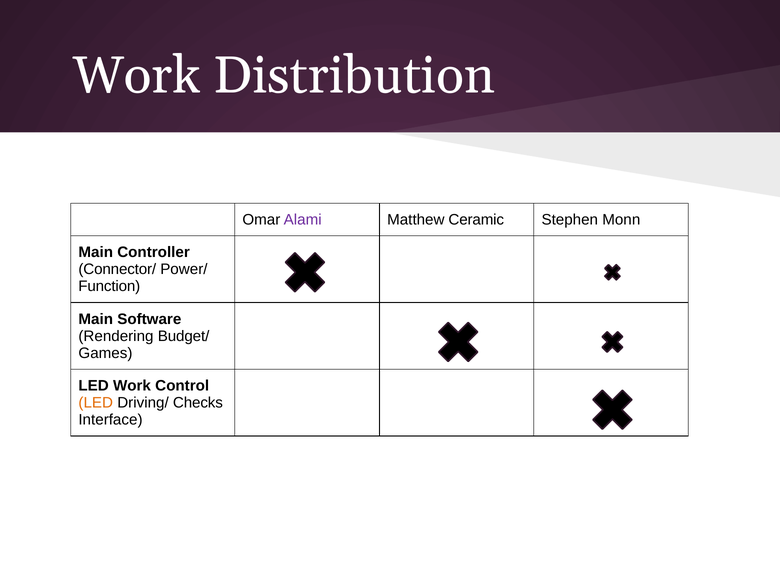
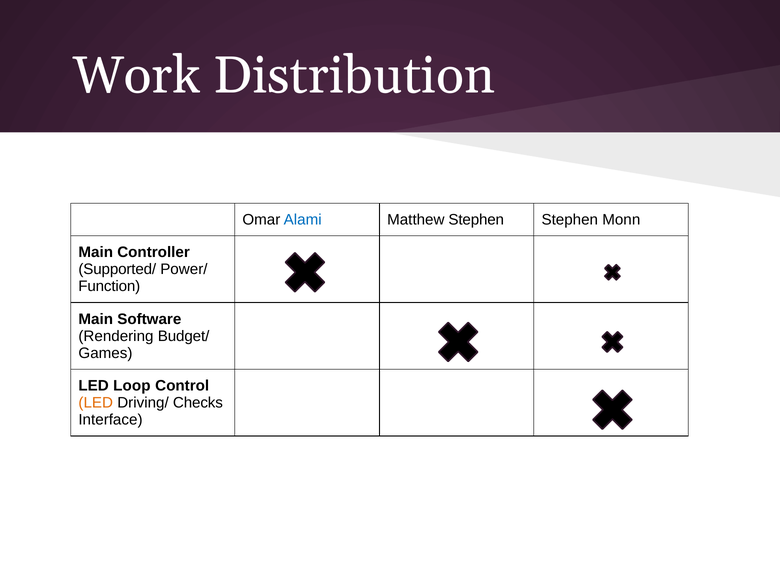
Alami colour: purple -> blue
Matthew Ceramic: Ceramic -> Stephen
Connector/: Connector/ -> Supported/
LED Work: Work -> Loop
